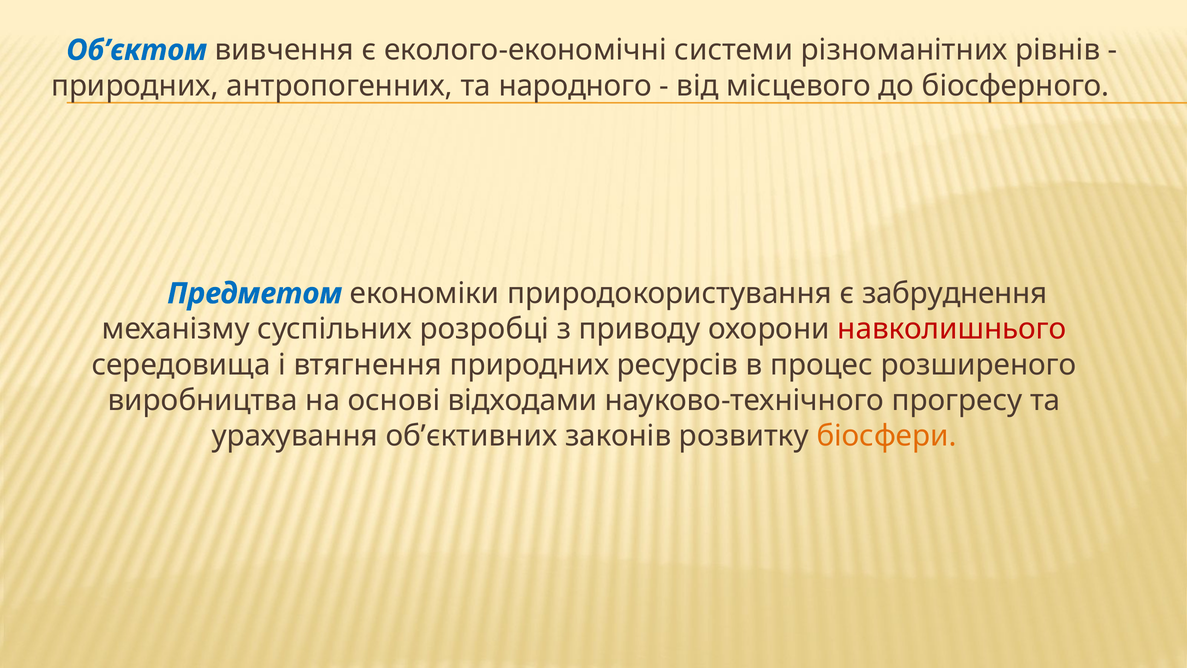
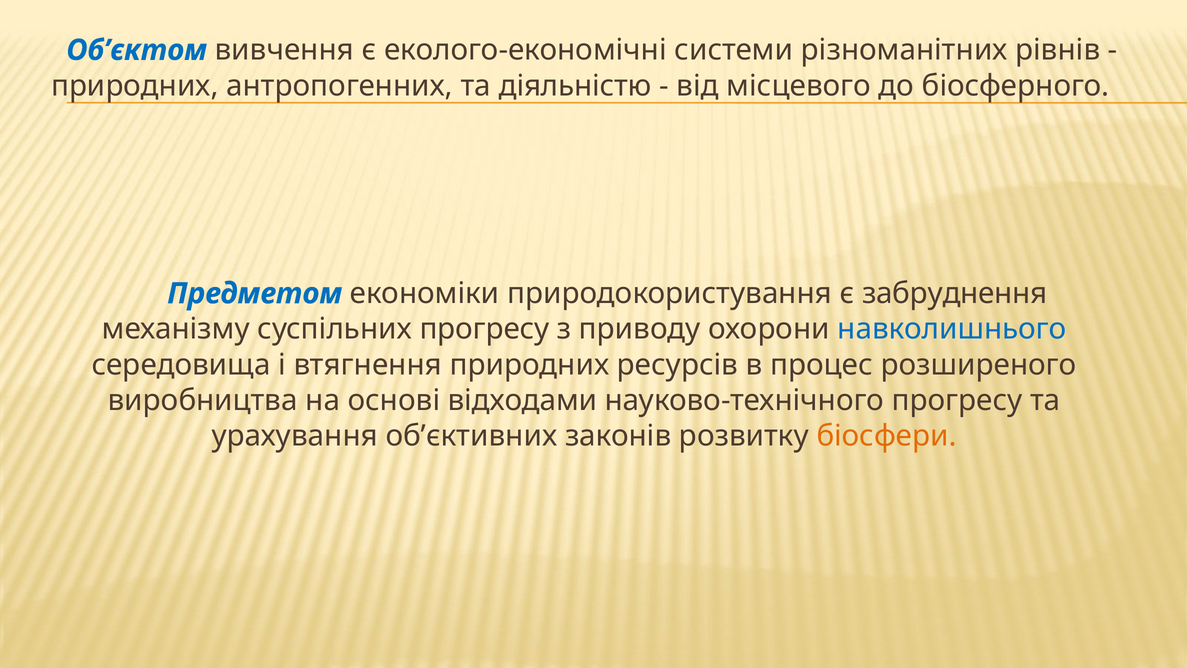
народного: народного -> діяльністю
суспільних розробці: розробці -> прогресу
навколишнього colour: red -> blue
